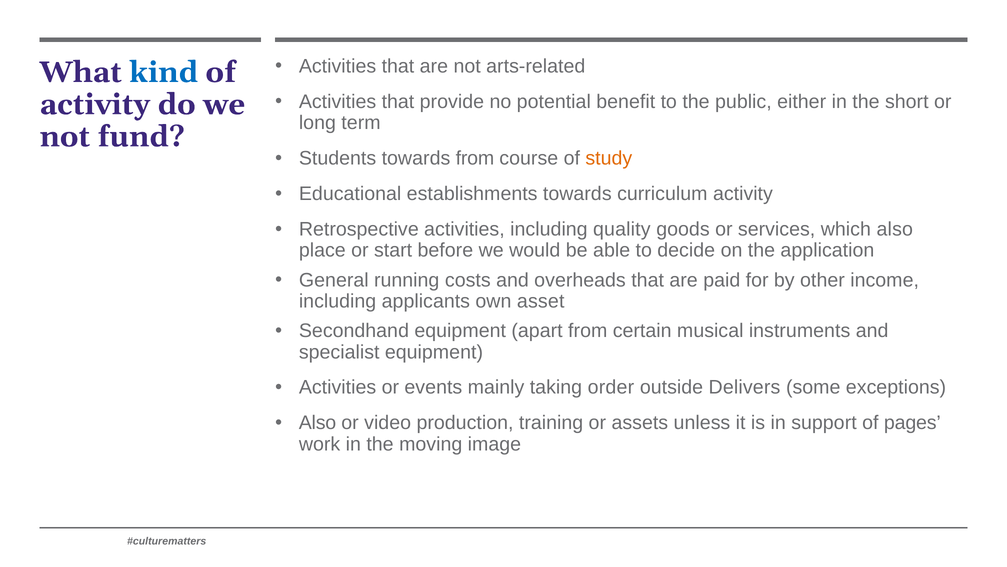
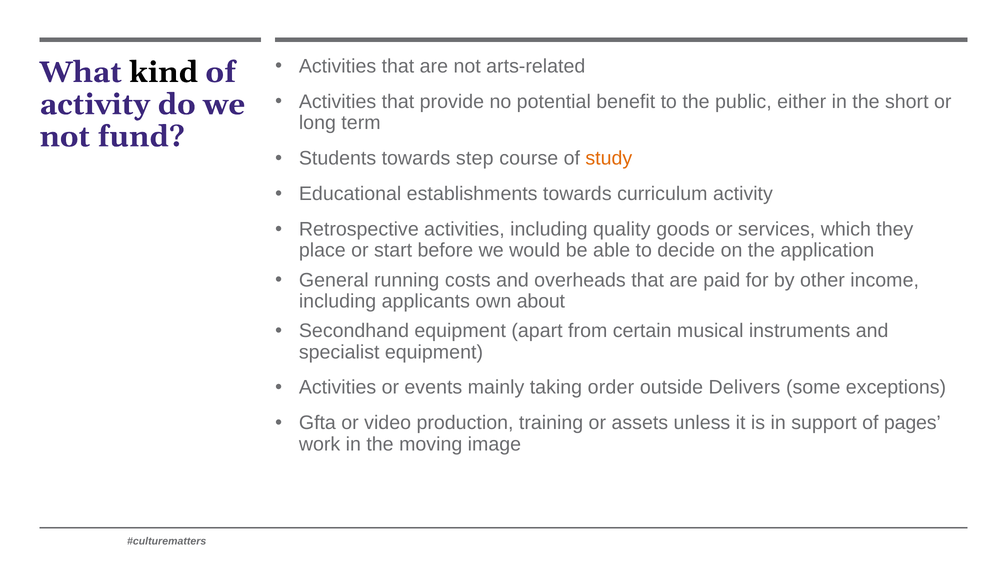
kind colour: blue -> black
towards from: from -> step
which also: also -> they
asset: asset -> about
Also at (317, 423): Also -> Gfta
